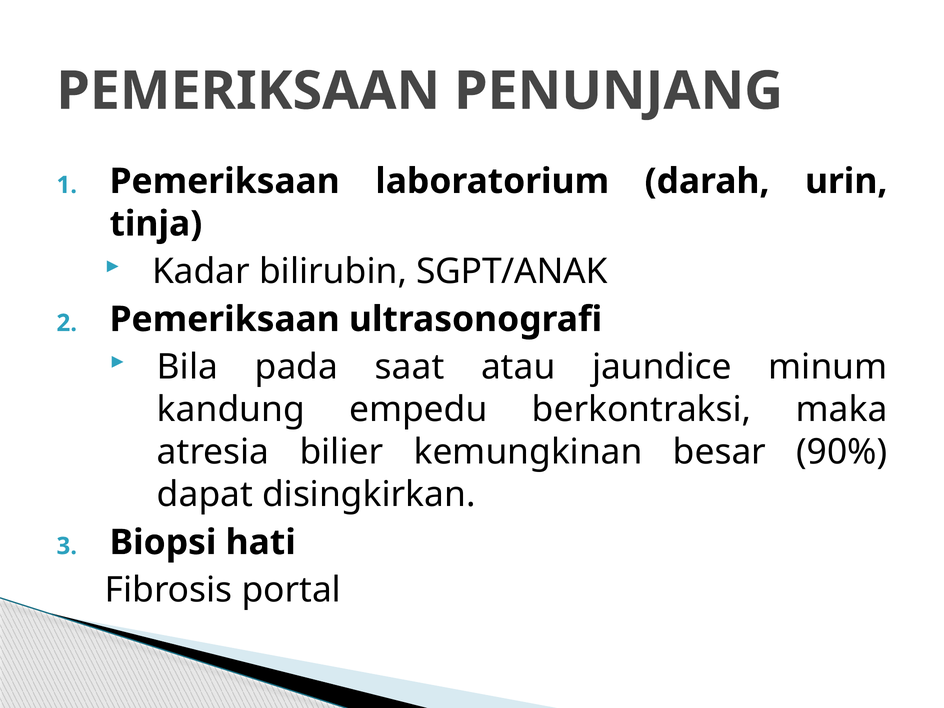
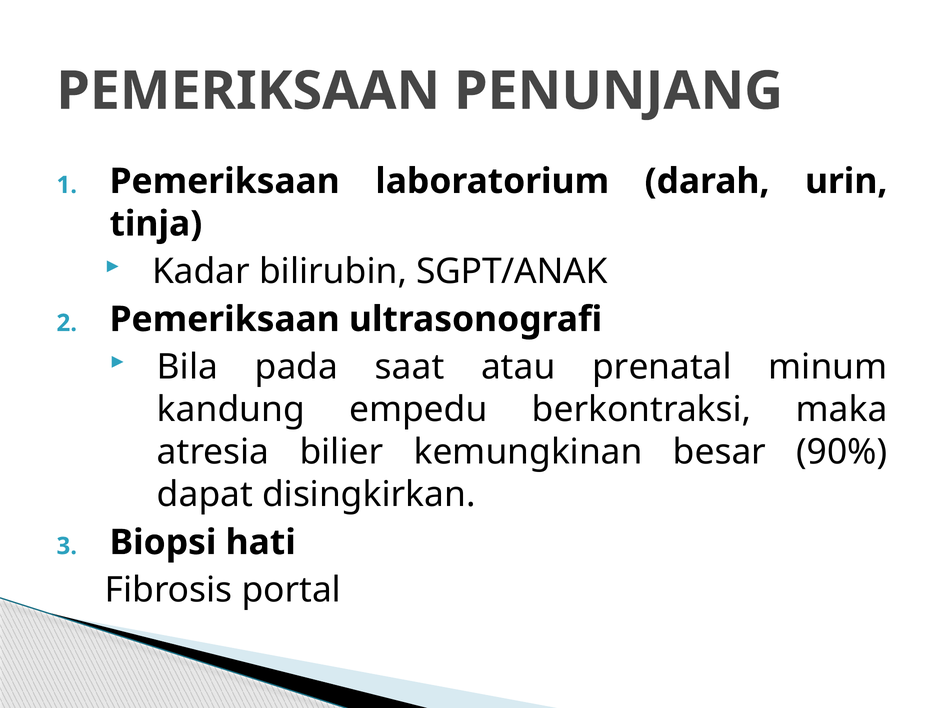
jaundice: jaundice -> prenatal
